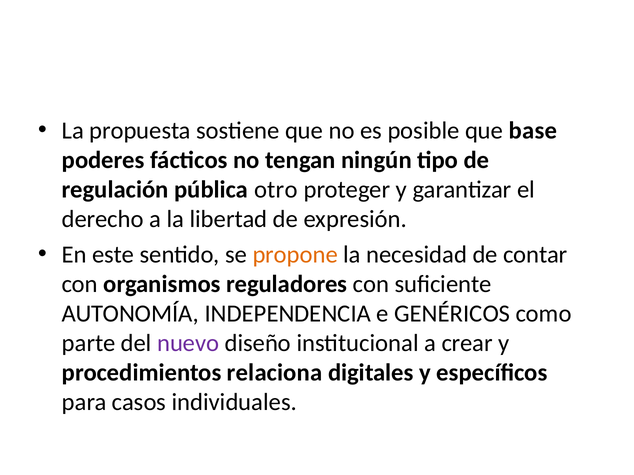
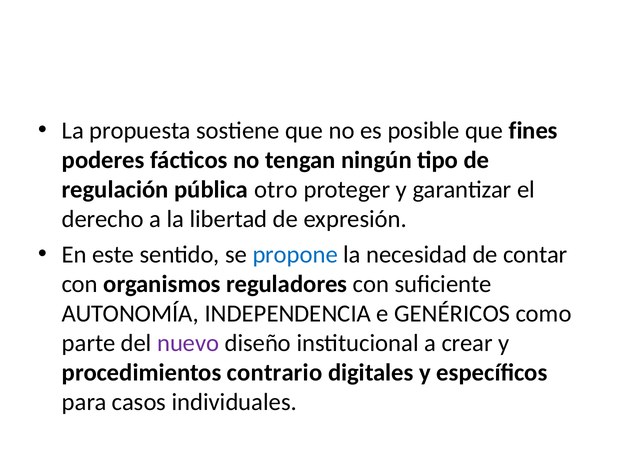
base: base -> fines
propone colour: orange -> blue
relaciona: relaciona -> contrario
